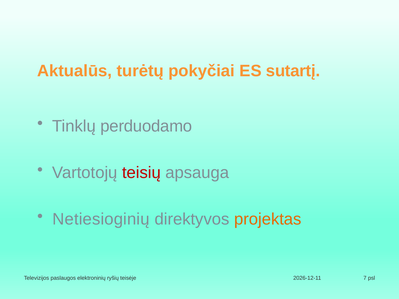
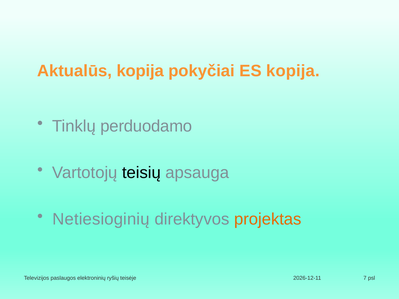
Aktualūs turėtų: turėtų -> kopija
ES sutartį: sutartį -> kopija
teisių colour: red -> black
